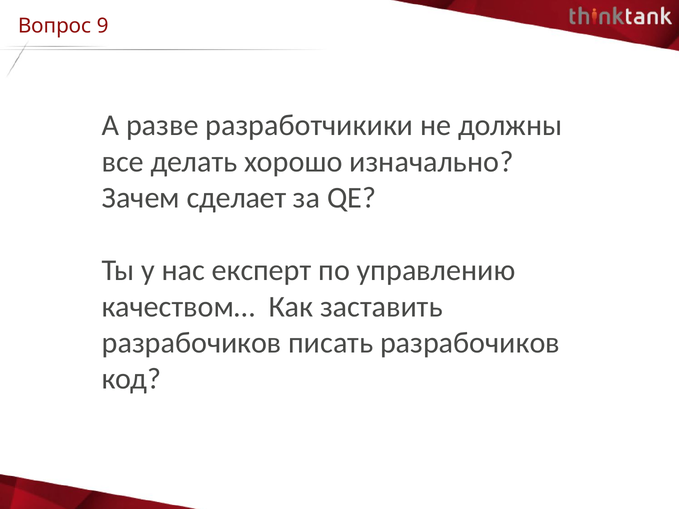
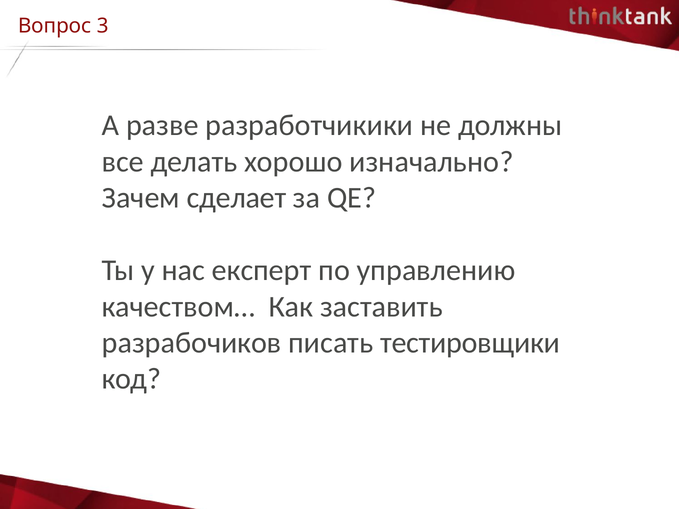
9: 9 -> 3
писать разрабочиков: разрабочиков -> тестировщики
